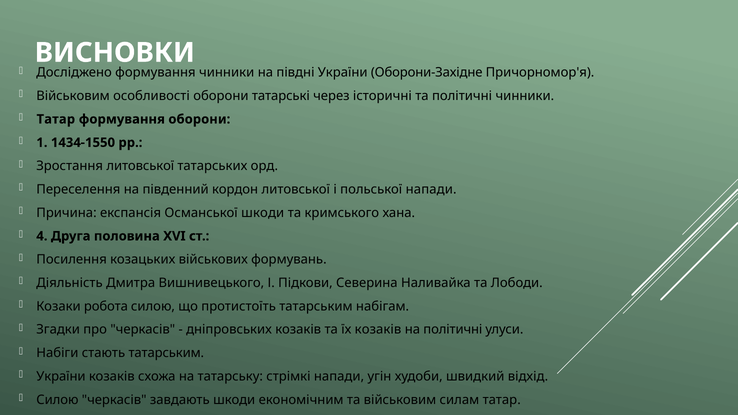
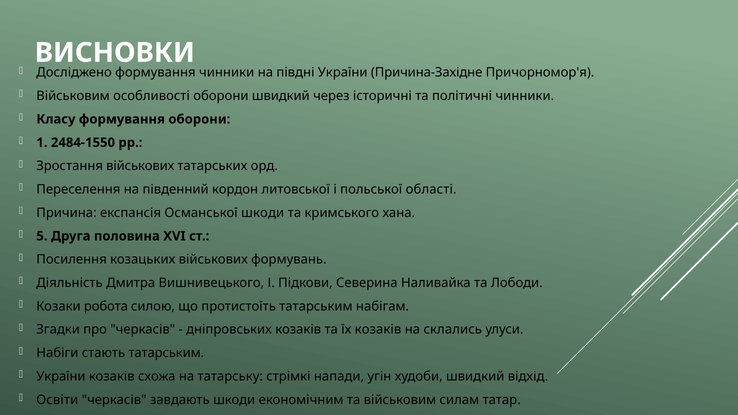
Оборони-Західне: Оборони-Західне -> Причина-Західне
оборони татарські: татарські -> швидкий
Татар at (56, 119): Татар -> Класу
1434-1550: 1434-1550 -> 2484-1550
Зростання литовської: литовської -> військових
польської напади: напади -> області
4: 4 -> 5
на політичні: політичні -> склались
Силою at (57, 400): Силою -> Освіти
